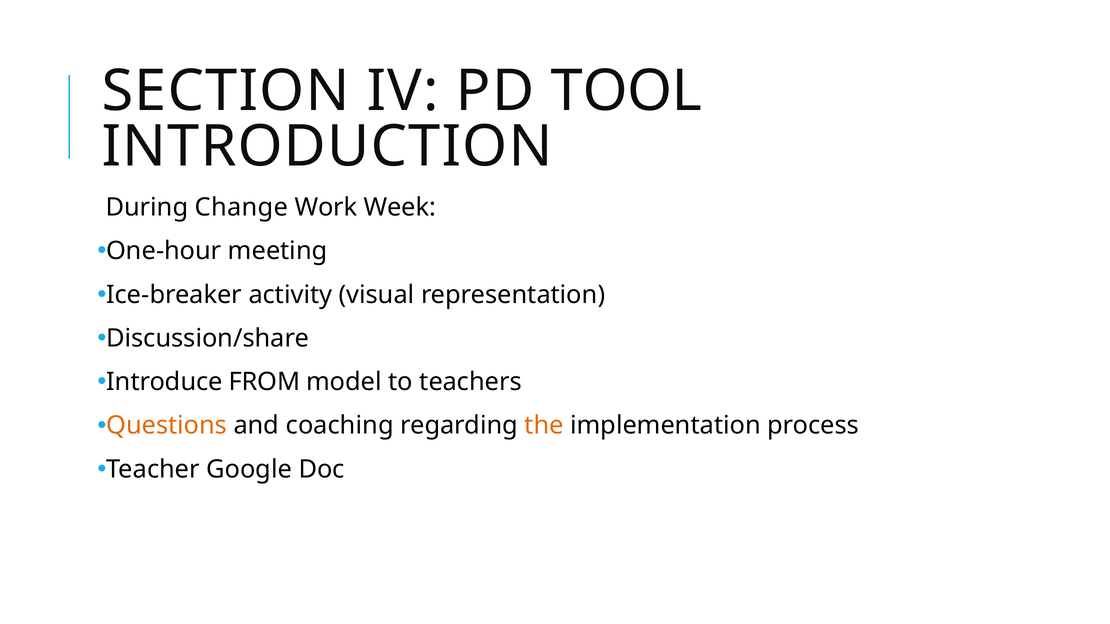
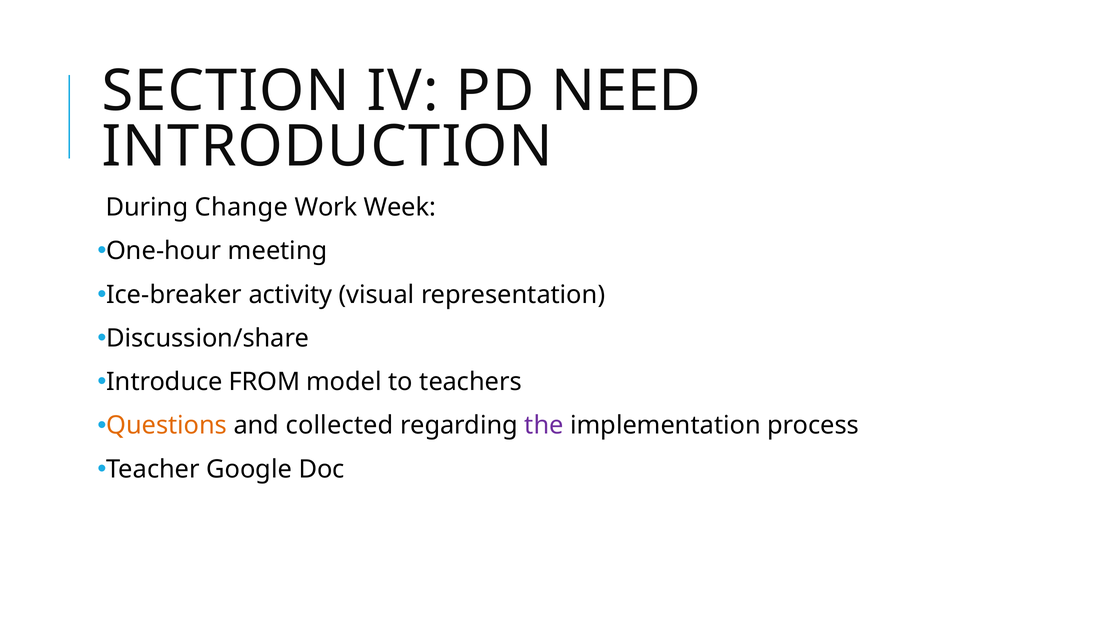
TOOL: TOOL -> NEED
coaching: coaching -> collected
the colour: orange -> purple
